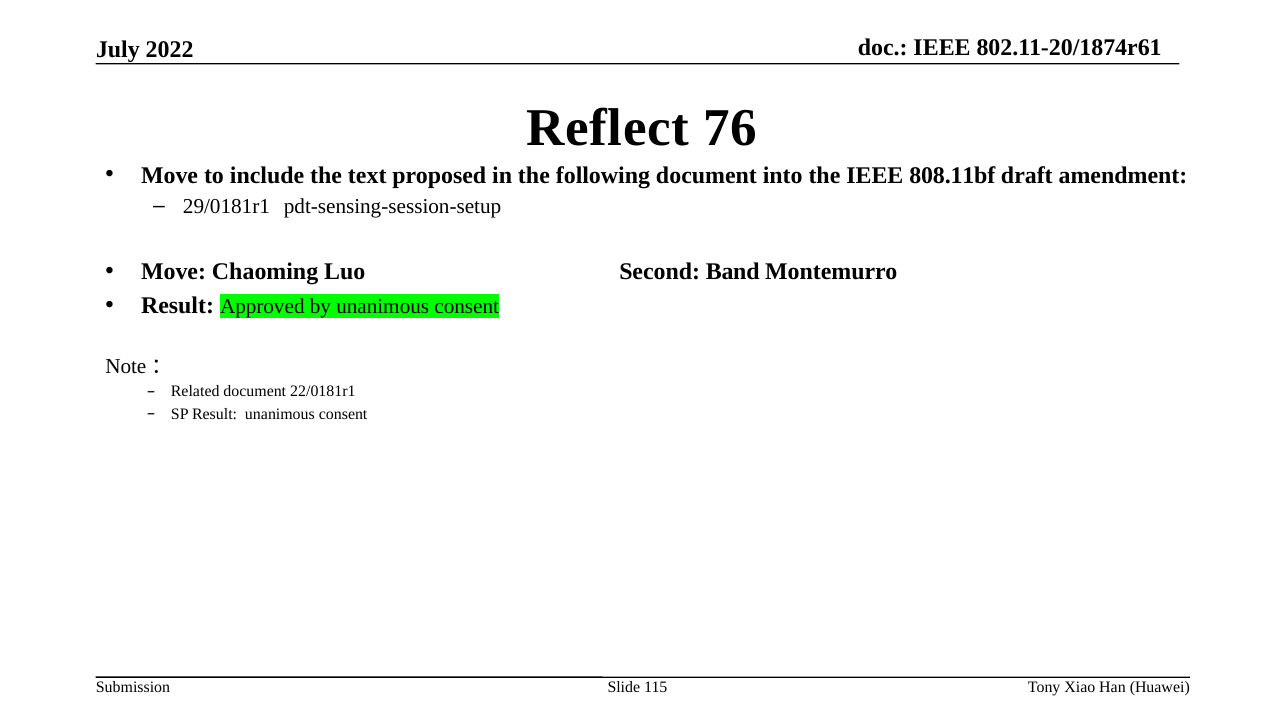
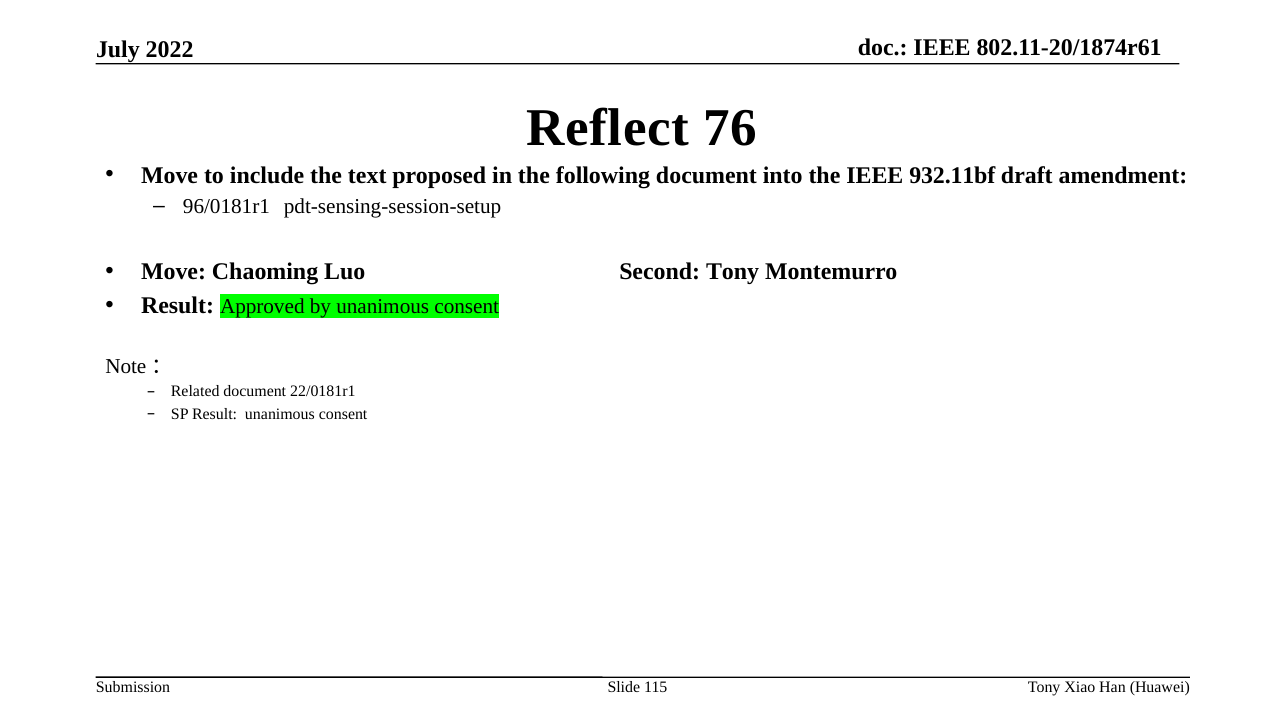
808.11bf: 808.11bf -> 932.11bf
29/0181r1: 29/0181r1 -> 96/0181r1
Second Band: Band -> Tony
